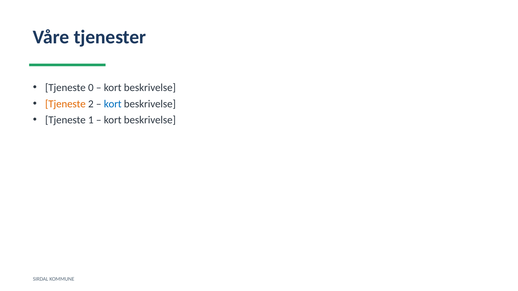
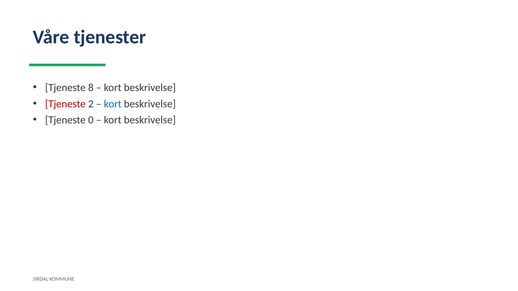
0: 0 -> 8
Tjeneste at (65, 104) colour: orange -> red
1: 1 -> 0
